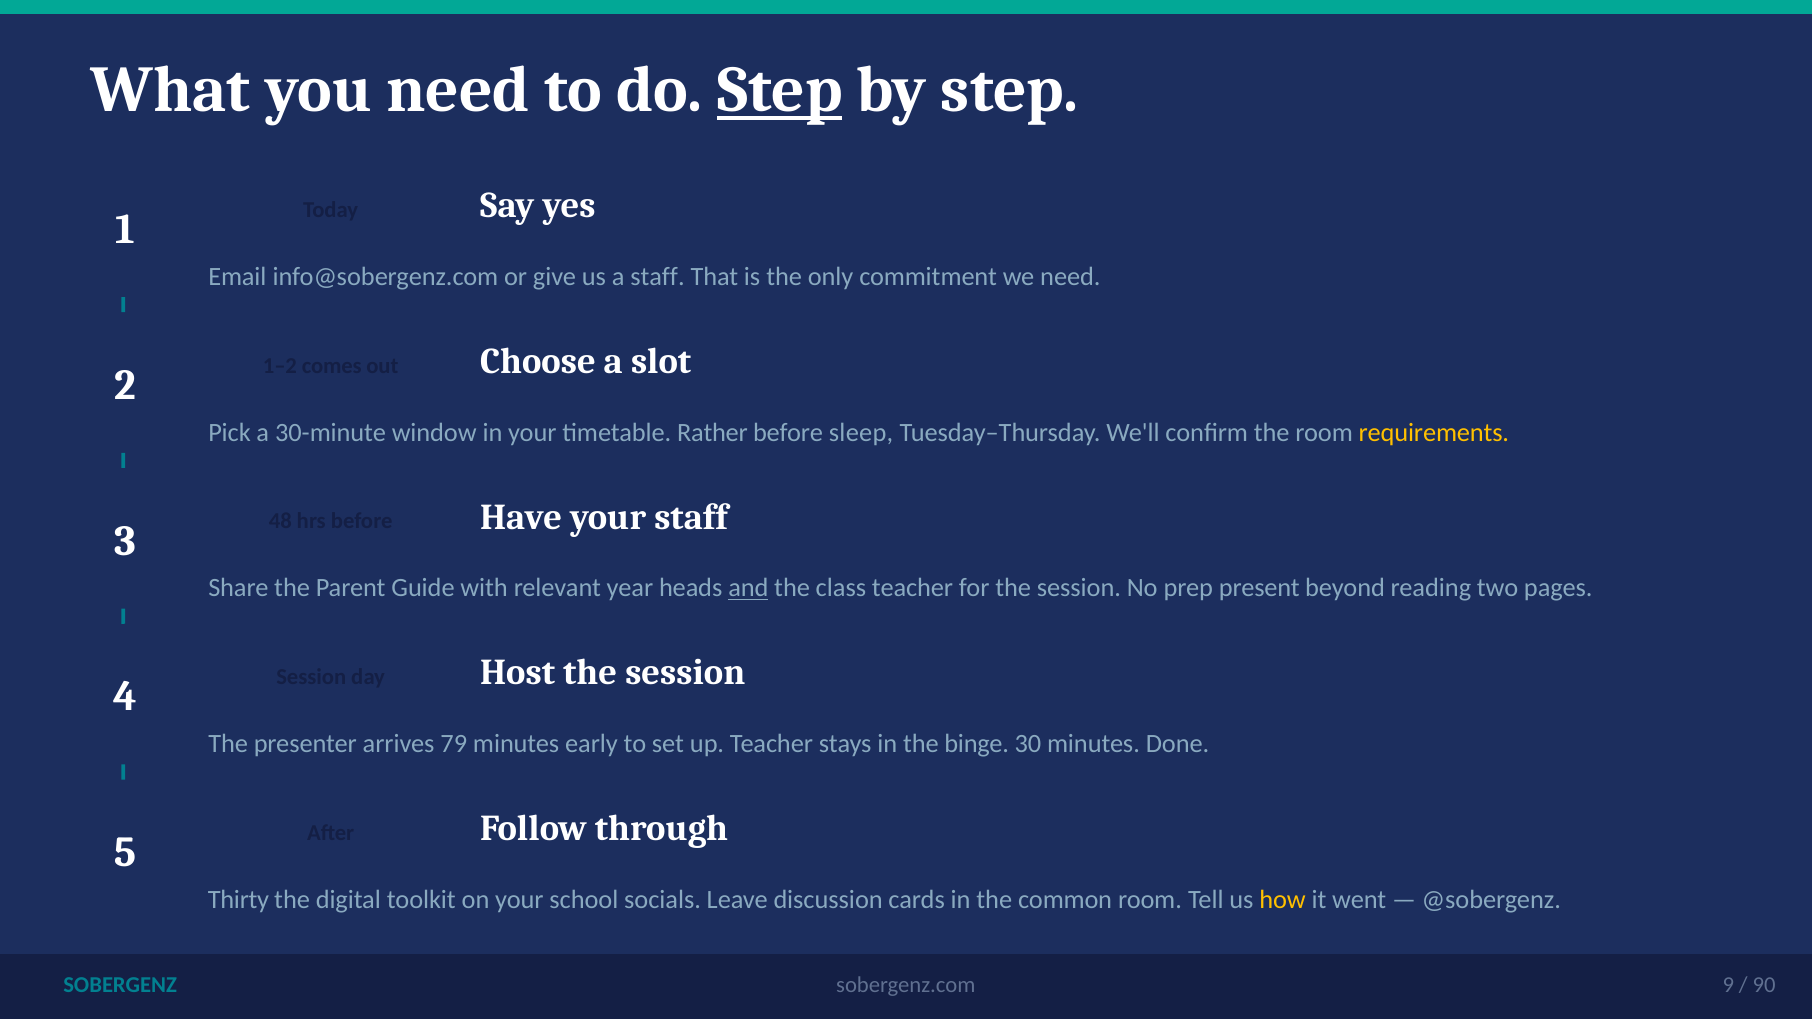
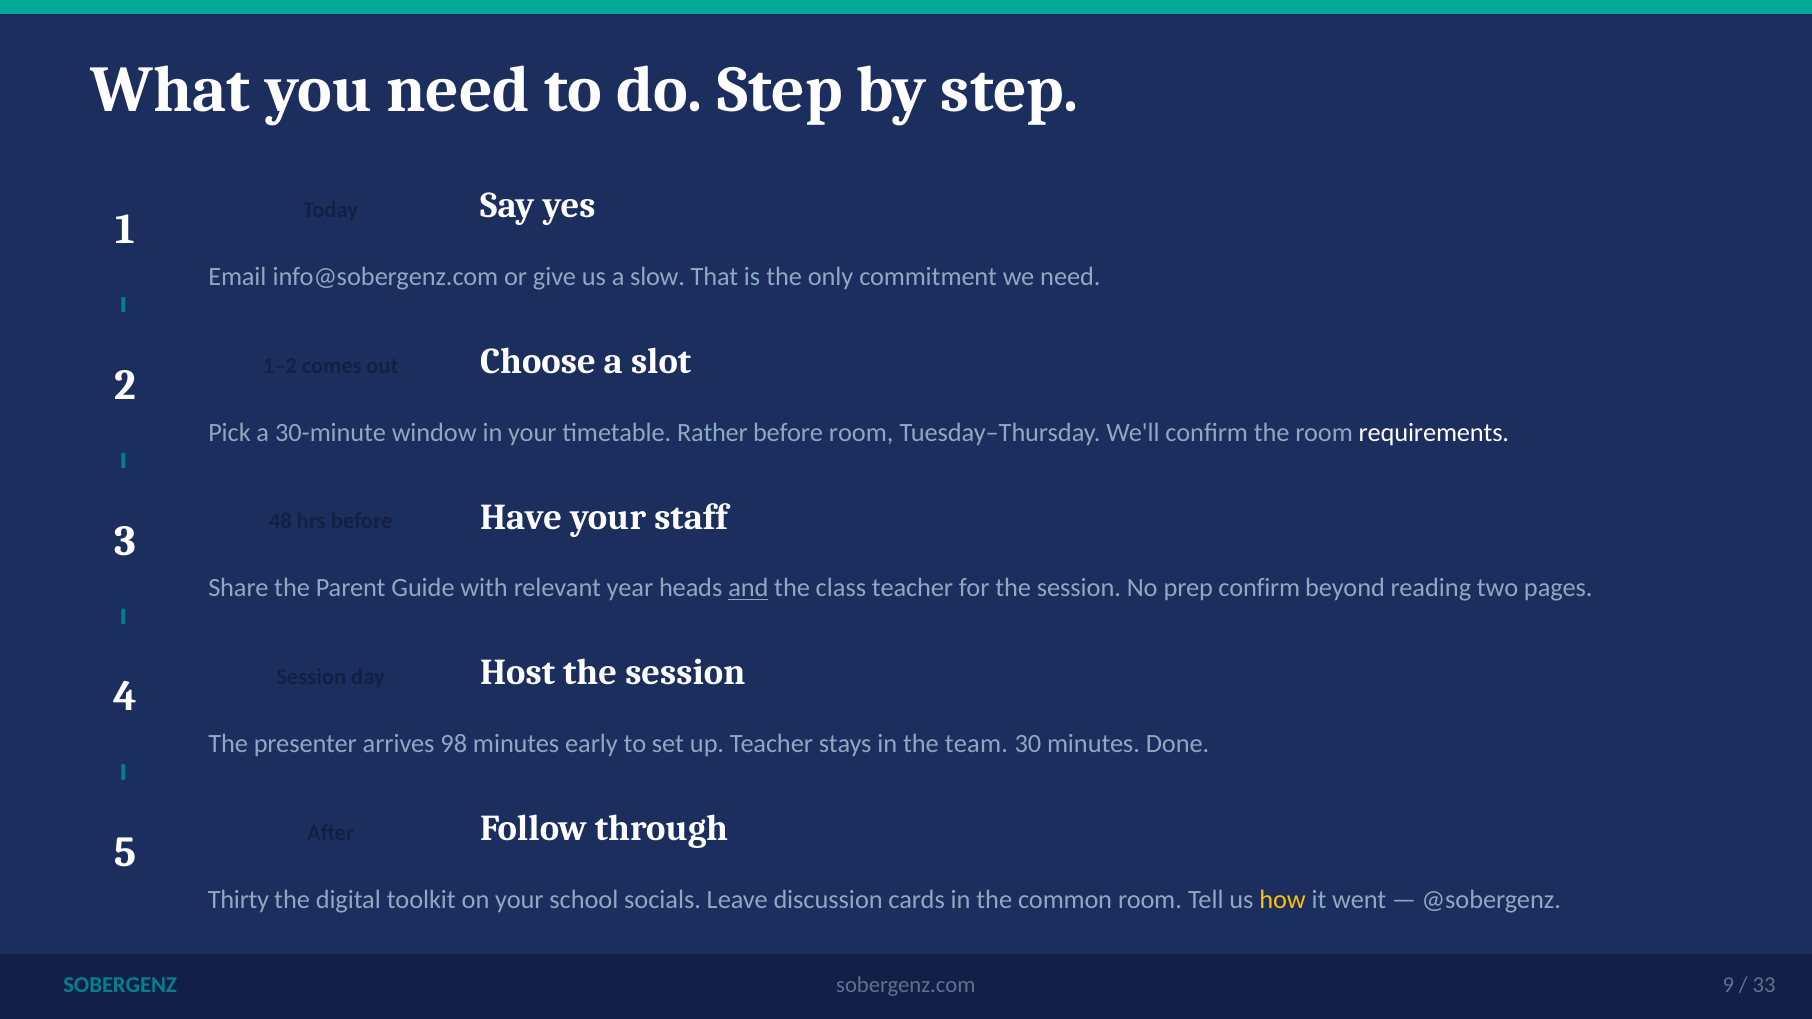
Step at (780, 90) underline: present -> none
a staff: staff -> slow
before sleep: sleep -> room
requirements colour: yellow -> white
prep present: present -> confirm
79: 79 -> 98
binge: binge -> team
90: 90 -> 33
